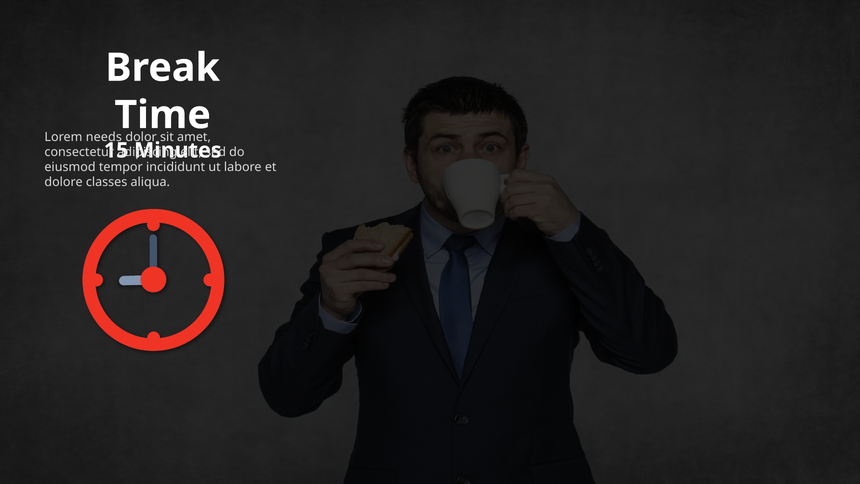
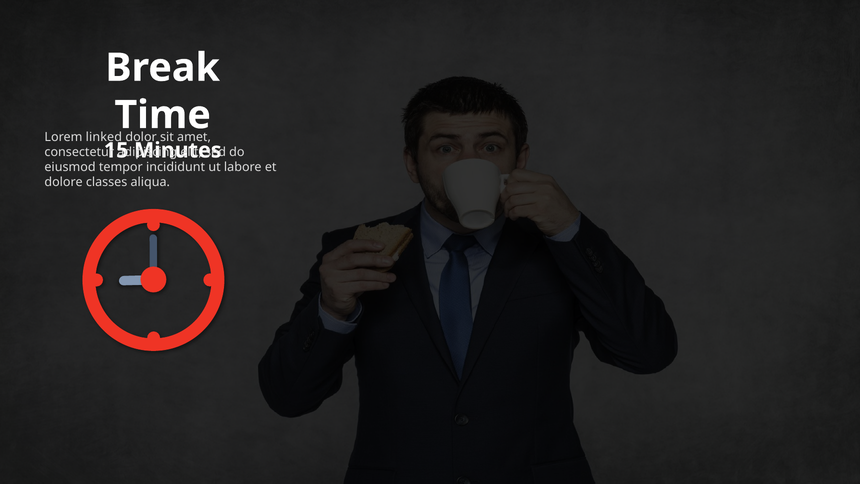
needs: needs -> linked
